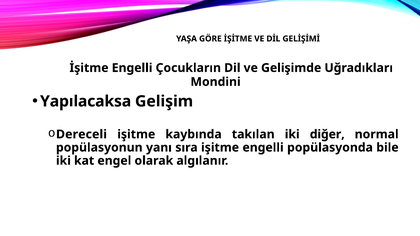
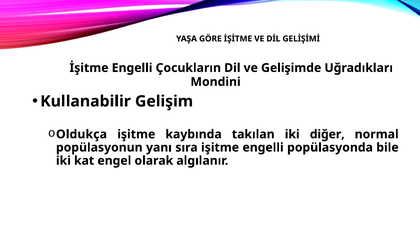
Yapılacaksa: Yapılacaksa -> Kullanabilir
Dereceli: Dereceli -> Oldukça
